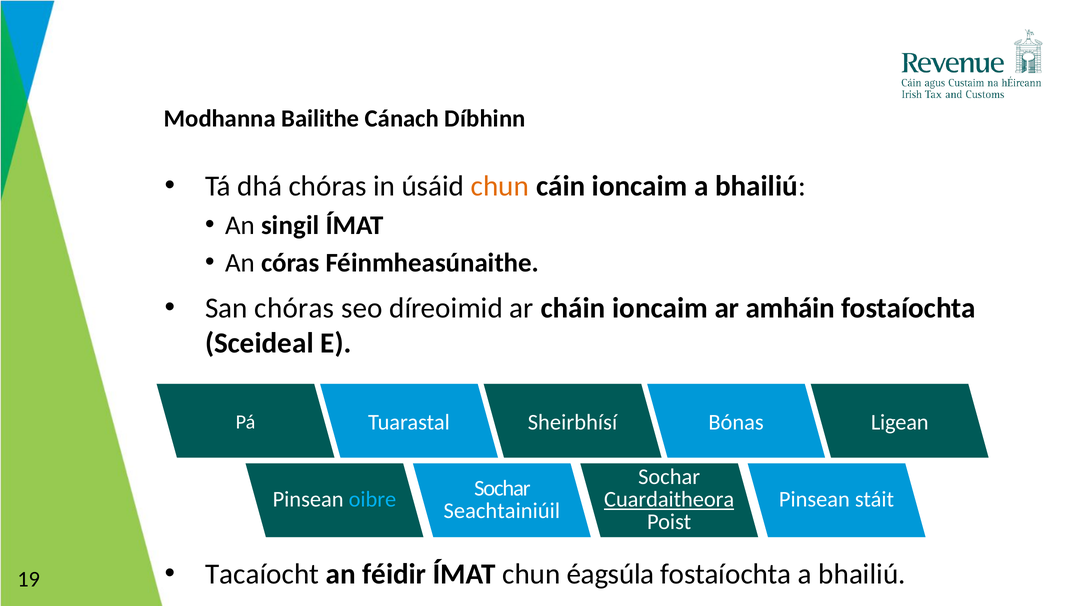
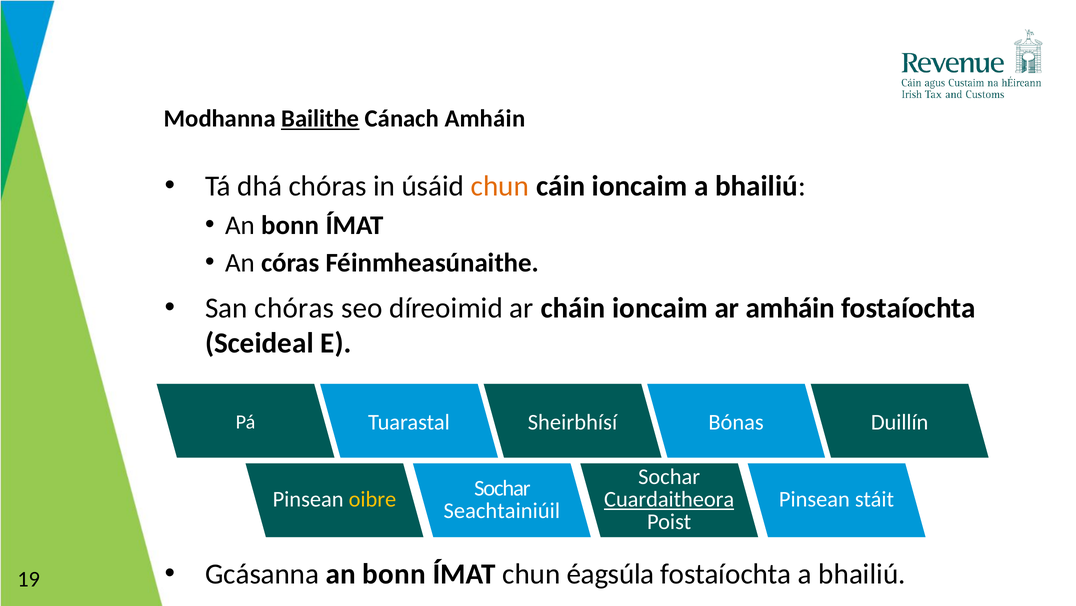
Bailithe underline: none -> present
Cánach Díbhinn: Díbhinn -> Amháin
singil at (290, 225): singil -> bonn
Ligean: Ligean -> Duillín
oibre colour: light blue -> yellow
Tacaíocht: Tacaíocht -> Gcásanna
féidir at (394, 574): féidir -> bonn
